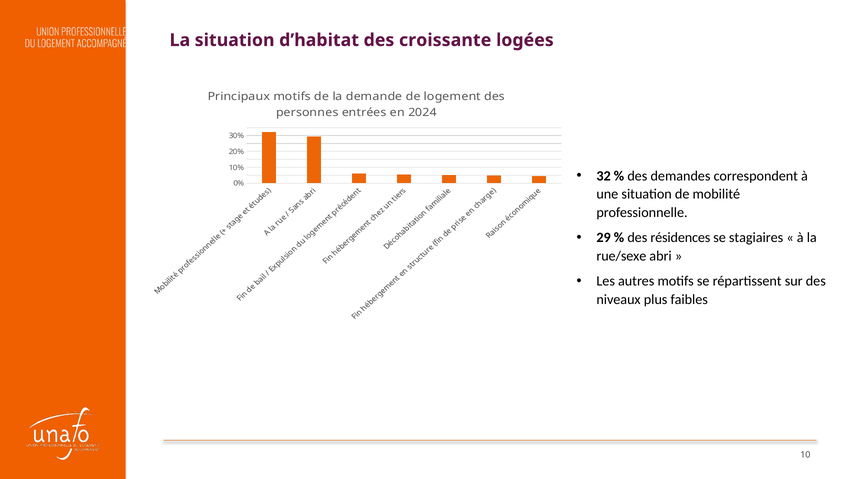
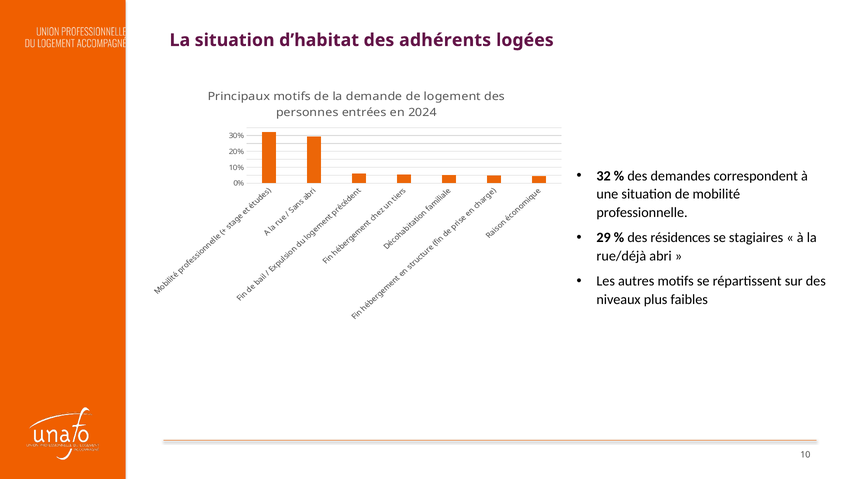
croissante: croissante -> adhérents
rue/sexe: rue/sexe -> rue/déjà
